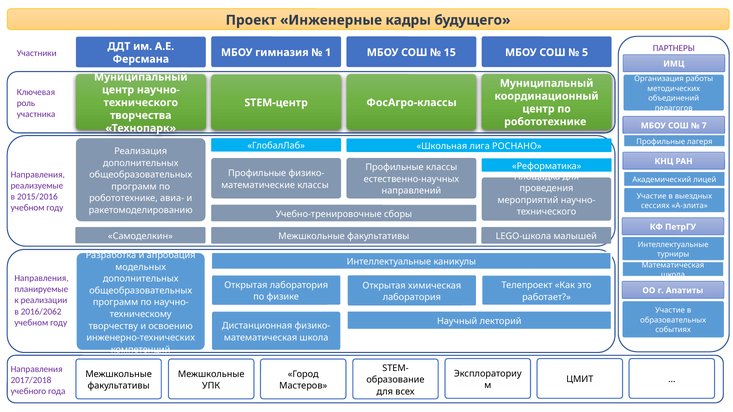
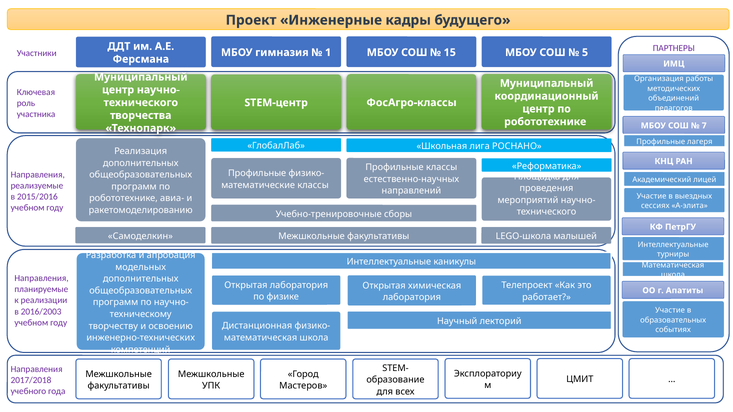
2016/2062: 2016/2062 -> 2016/2003
